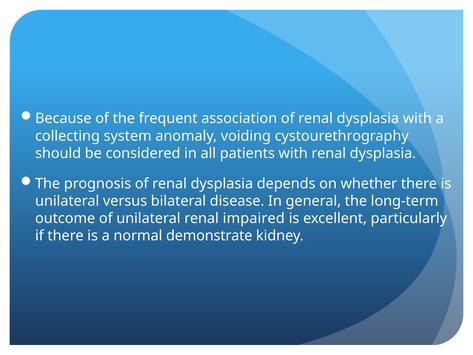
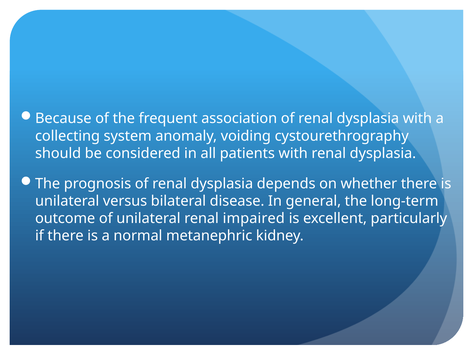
demonstrate: demonstrate -> metanephric
